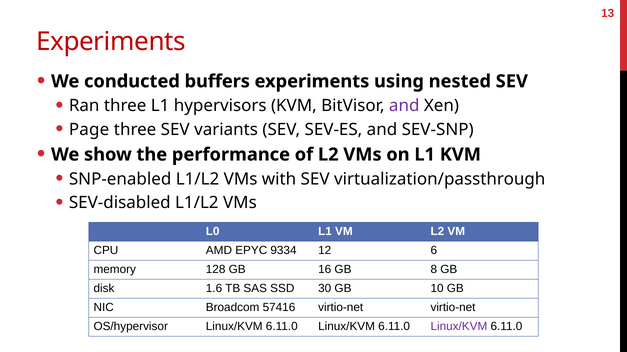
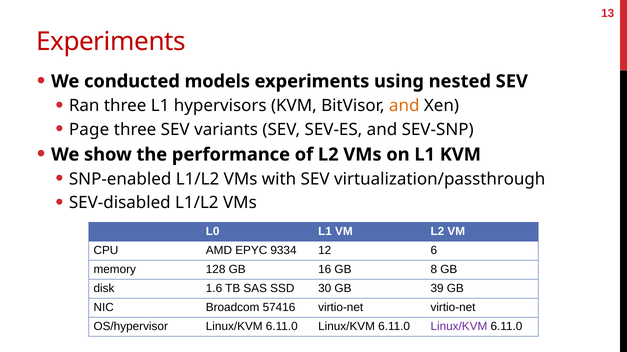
buffers: buffers -> models
and at (404, 106) colour: purple -> orange
10: 10 -> 39
